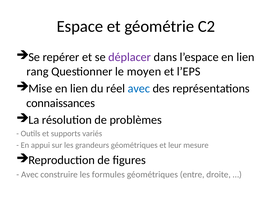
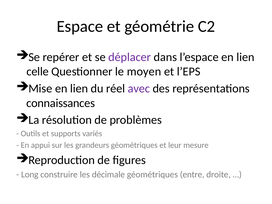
rang: rang -> celle
avec at (139, 89) colour: blue -> purple
Avec at (30, 174): Avec -> Long
formules: formules -> décimale
